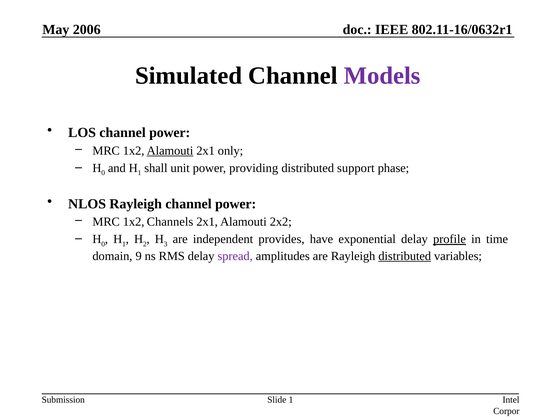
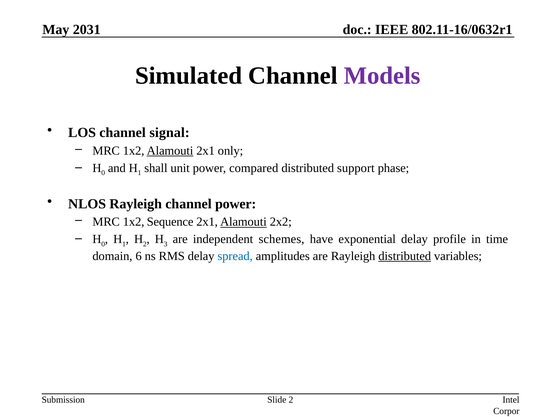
2006: 2006 -> 2031
LOS channel power: power -> signal
providing: providing -> compared
Channels: Channels -> Sequence
Alamouti at (243, 222) underline: none -> present
provides: provides -> schemes
profile underline: present -> none
9: 9 -> 6
spread colour: purple -> blue
Slide 1: 1 -> 2
